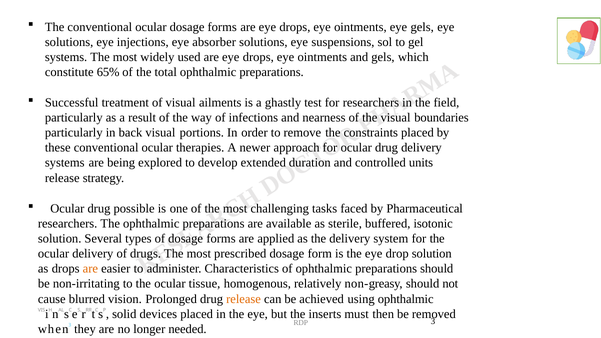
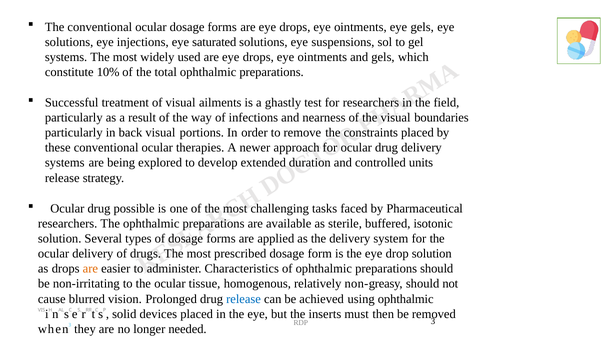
absorber: absorber -> saturated
65%: 65% -> 10%
release at (244, 299) colour: orange -> blue
